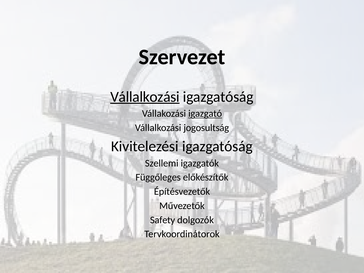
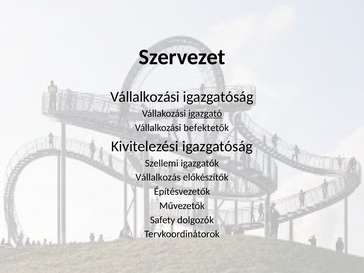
Vállalkozási at (145, 97) underline: present -> none
jogosultság: jogosultság -> befektetők
Függőleges: Függőleges -> Vállalkozás
